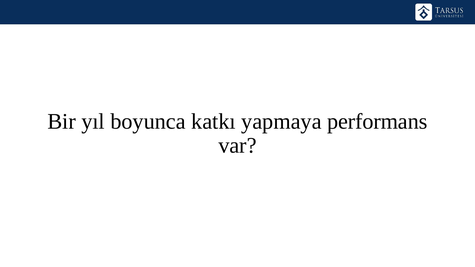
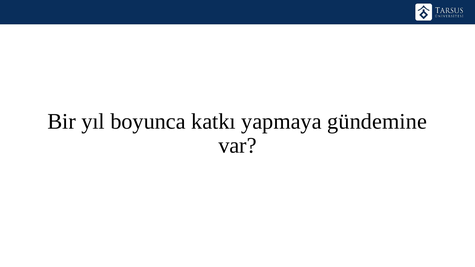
performans: performans -> gündemine
